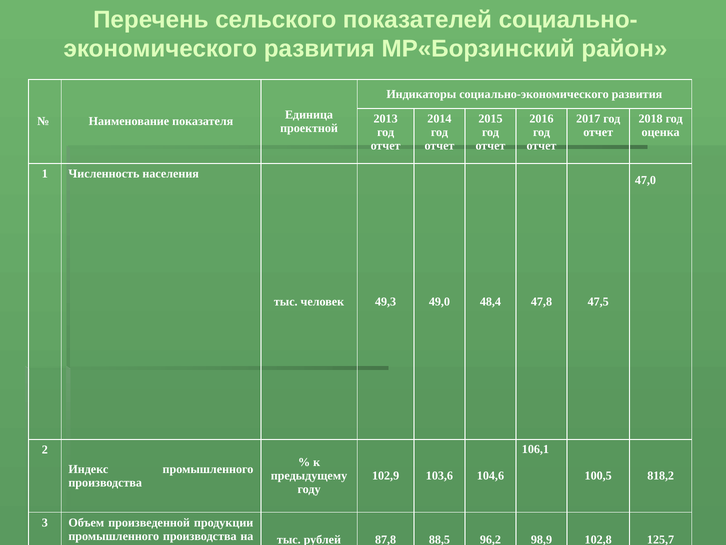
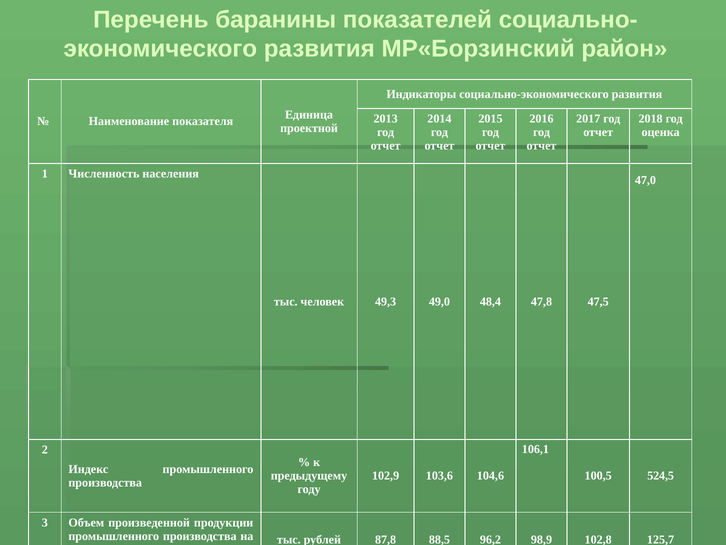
Перечень сельского: сельского -> баранины
818,2: 818,2 -> 524,5
